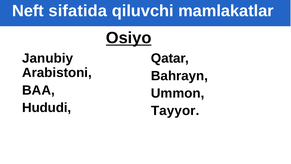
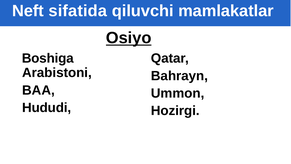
Janubiy: Janubiy -> Boshiga
Tayyor: Tayyor -> Hozirgi
